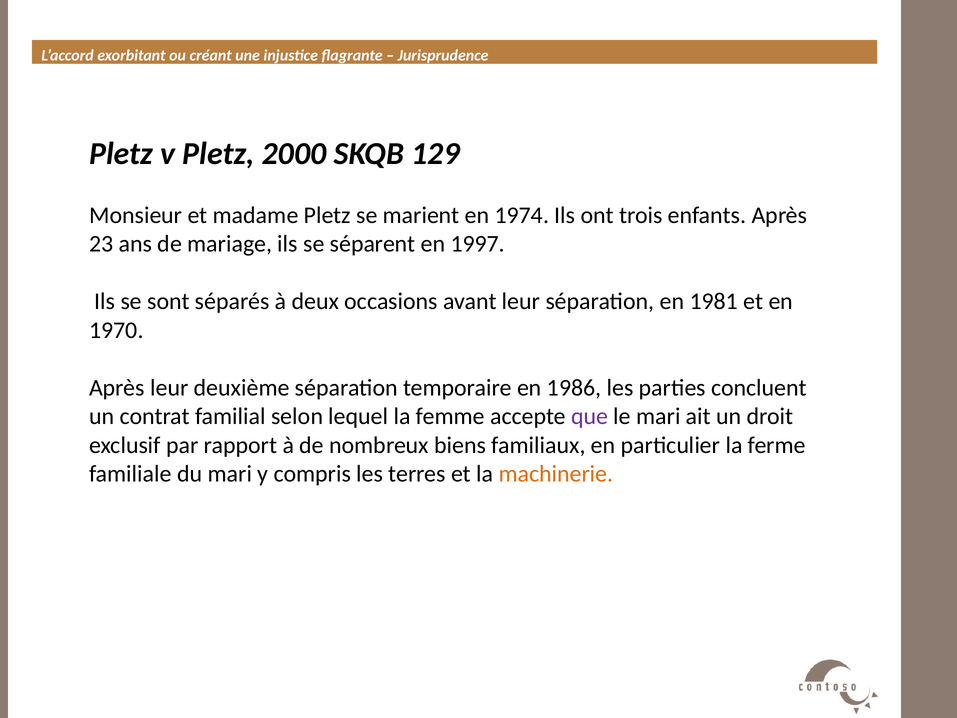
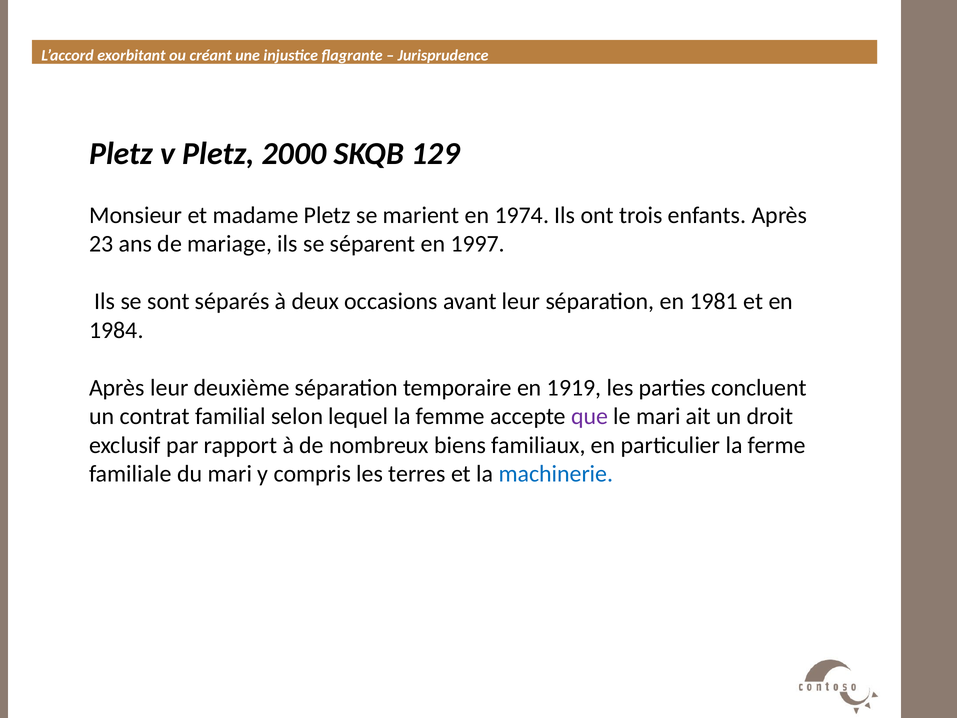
1970: 1970 -> 1984
1986: 1986 -> 1919
machinerie colour: orange -> blue
